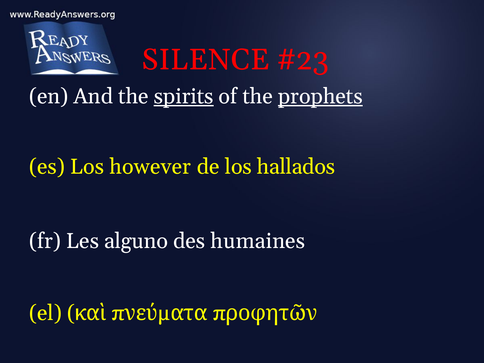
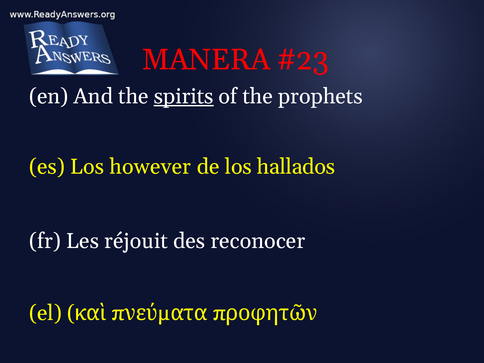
SILENCE: SILENCE -> MANERA
prophets underline: present -> none
alguno: alguno -> réjouit
humaines: humaines -> reconocer
